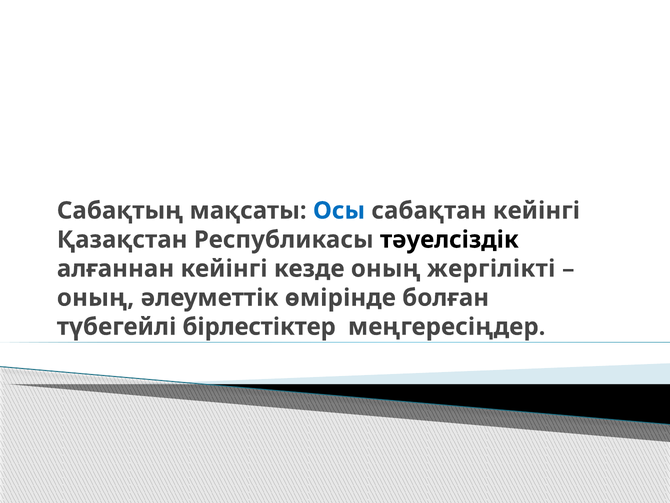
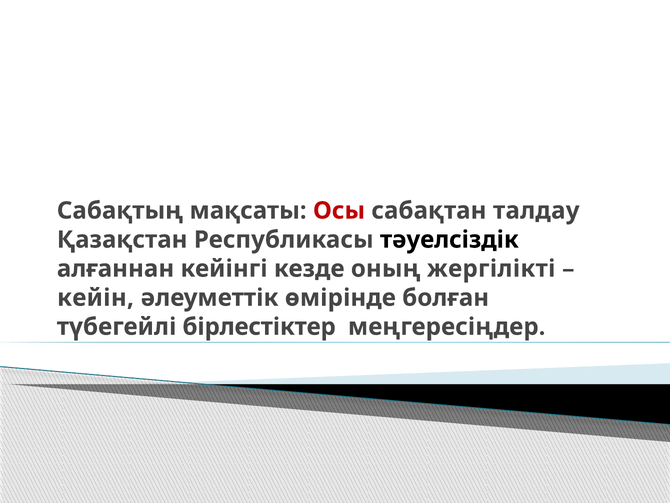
Осы colour: blue -> red
сабақтан кейінгі: кейінгі -> талдау
оның at (95, 297): оның -> кейін
